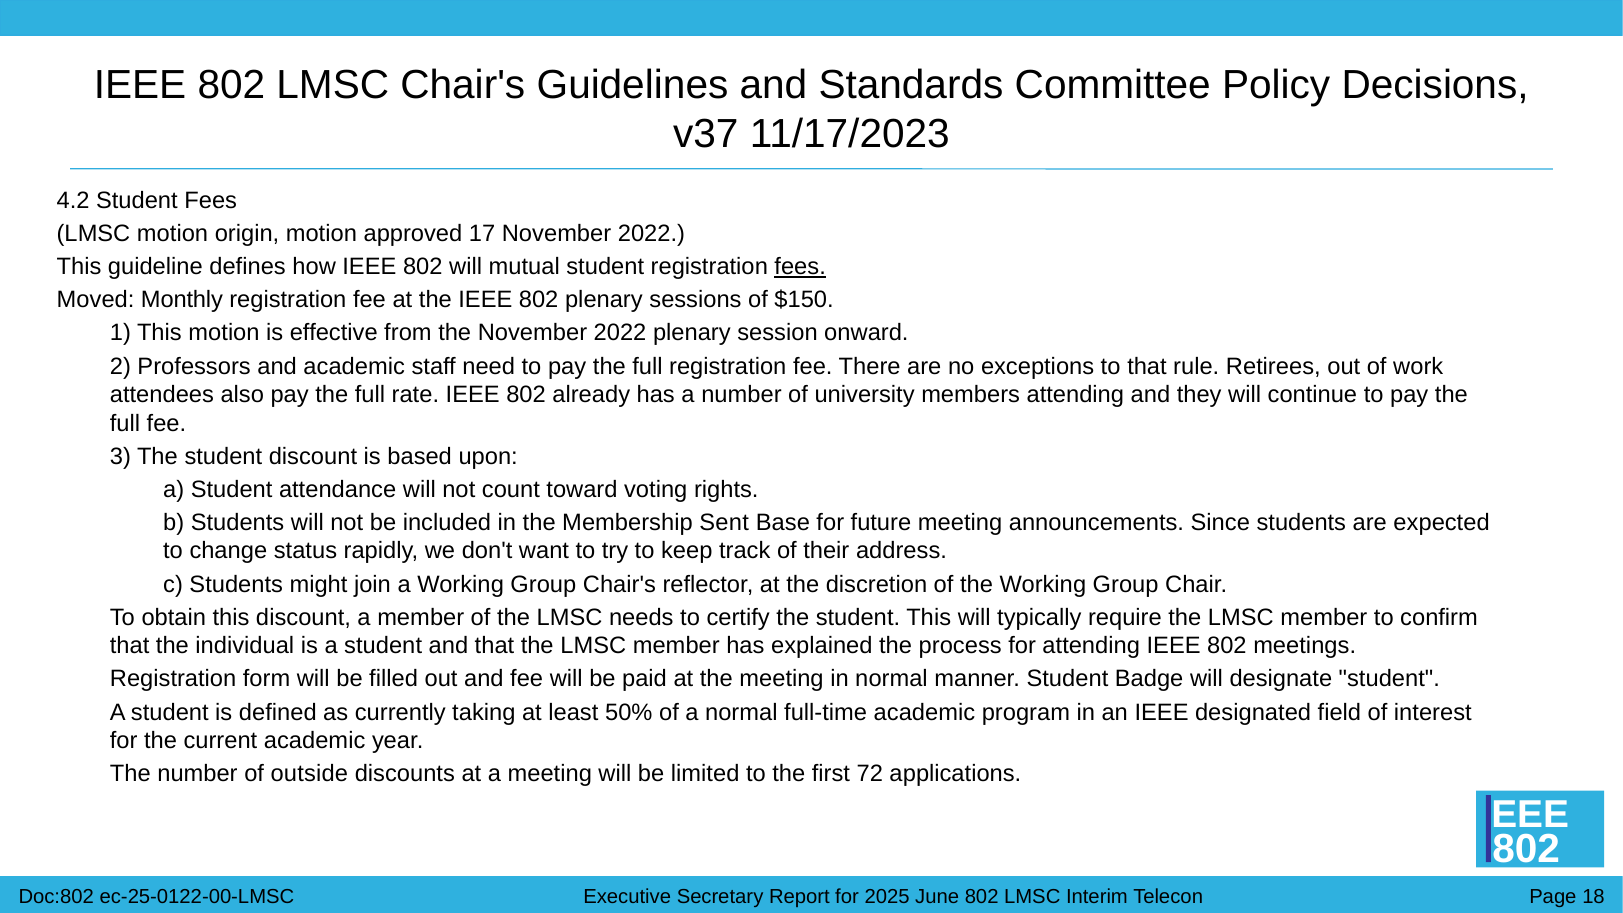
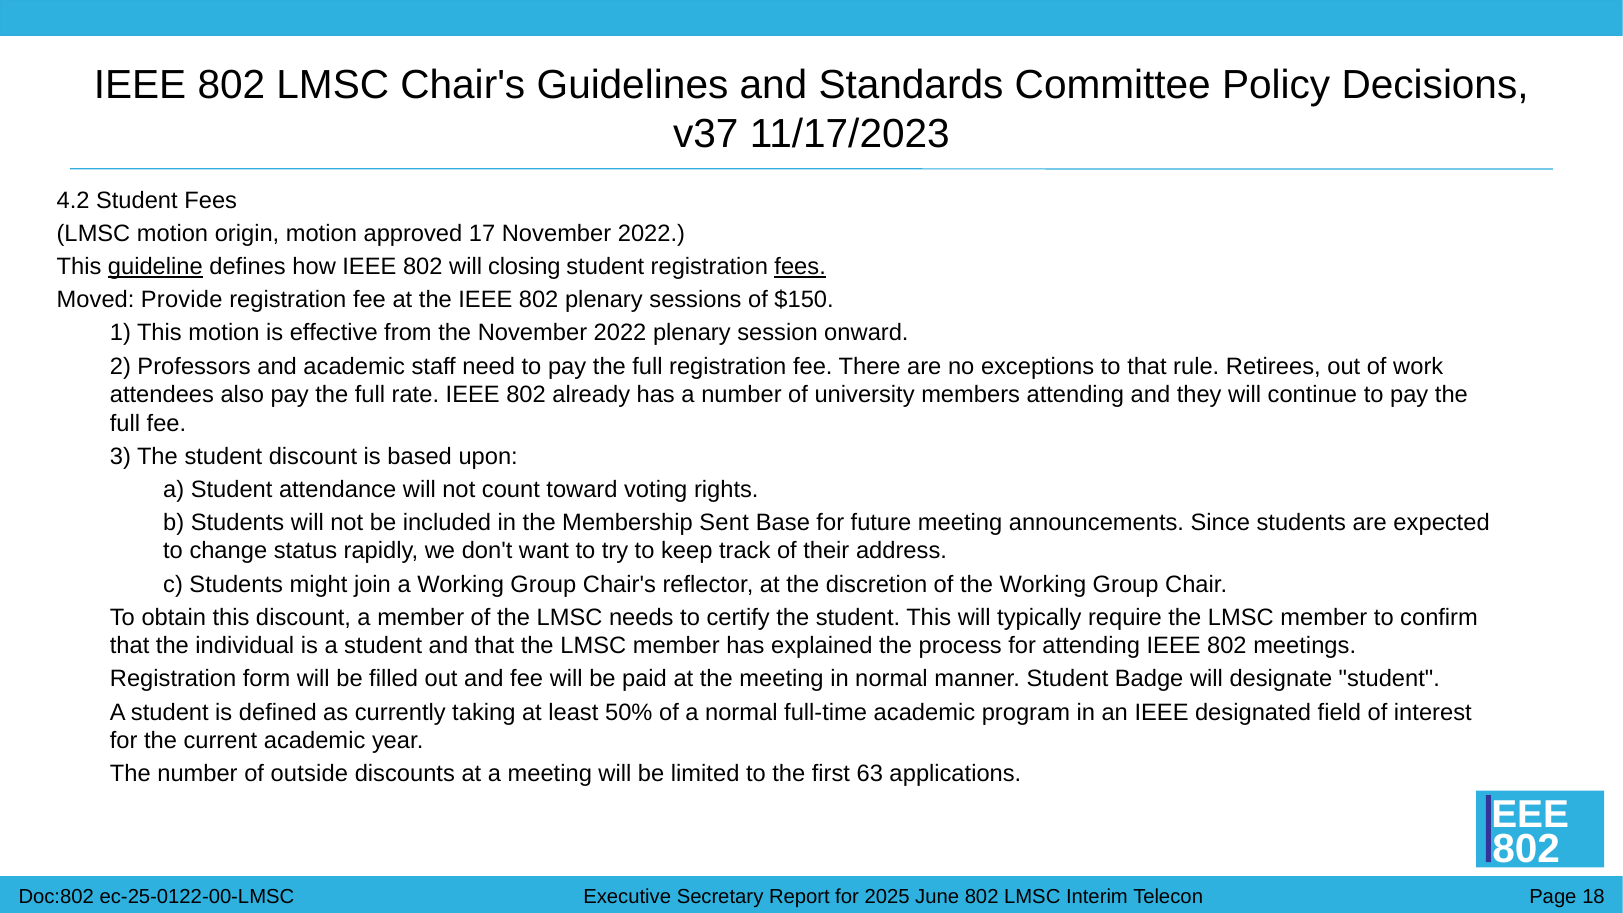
guideline underline: none -> present
mutual: mutual -> closing
Monthly: Monthly -> Provide
72: 72 -> 63
